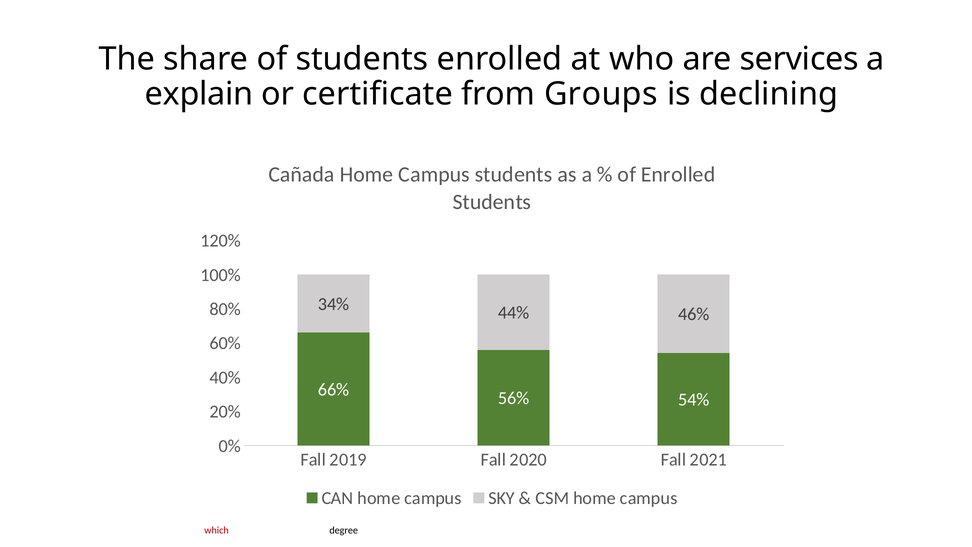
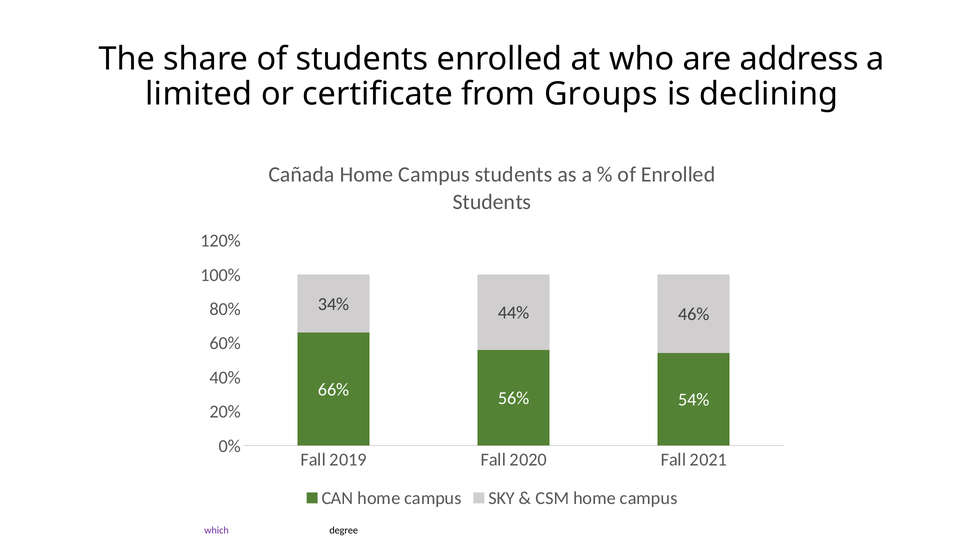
services: services -> address
explain: explain -> limited
which colour: red -> purple
